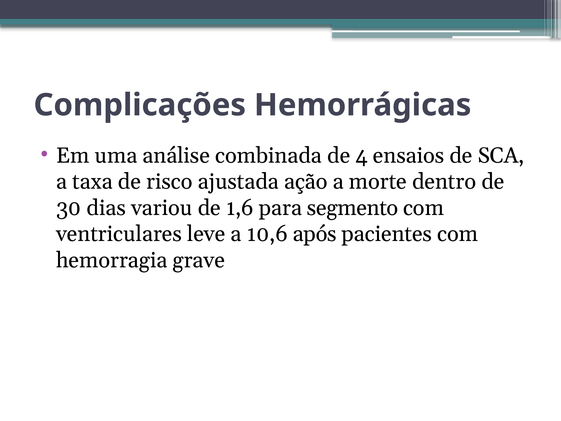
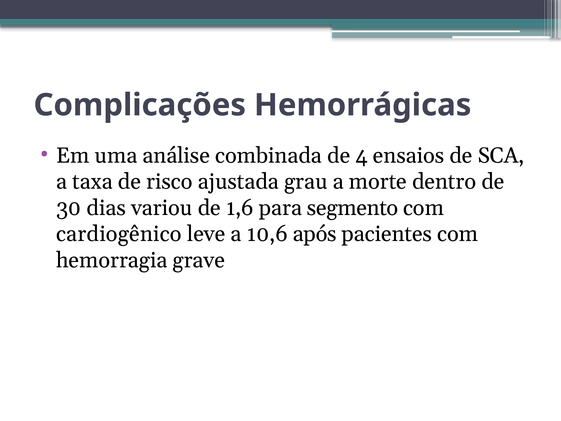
ação: ação -> grau
ventriculares: ventriculares -> cardiogênico
